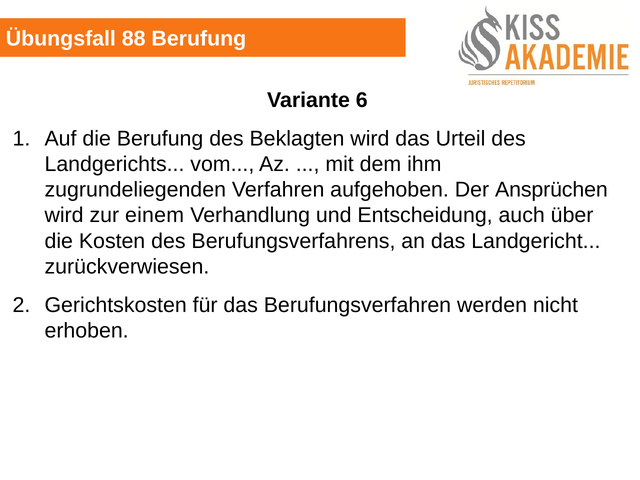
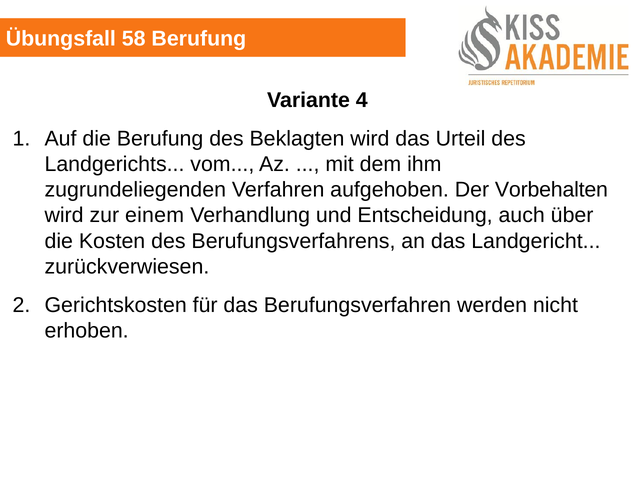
88: 88 -> 58
6: 6 -> 4
Ansprüchen: Ansprüchen -> Vorbehalten
